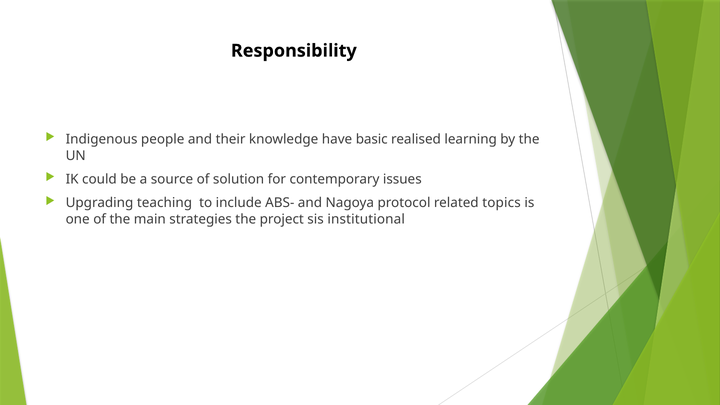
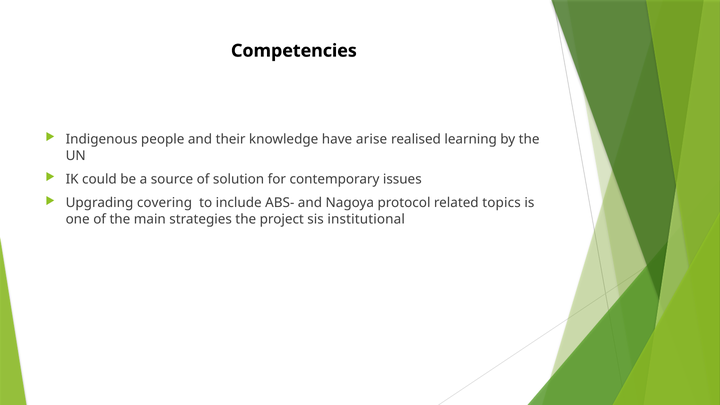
Responsibility: Responsibility -> Competencies
basic: basic -> arise
teaching: teaching -> covering
